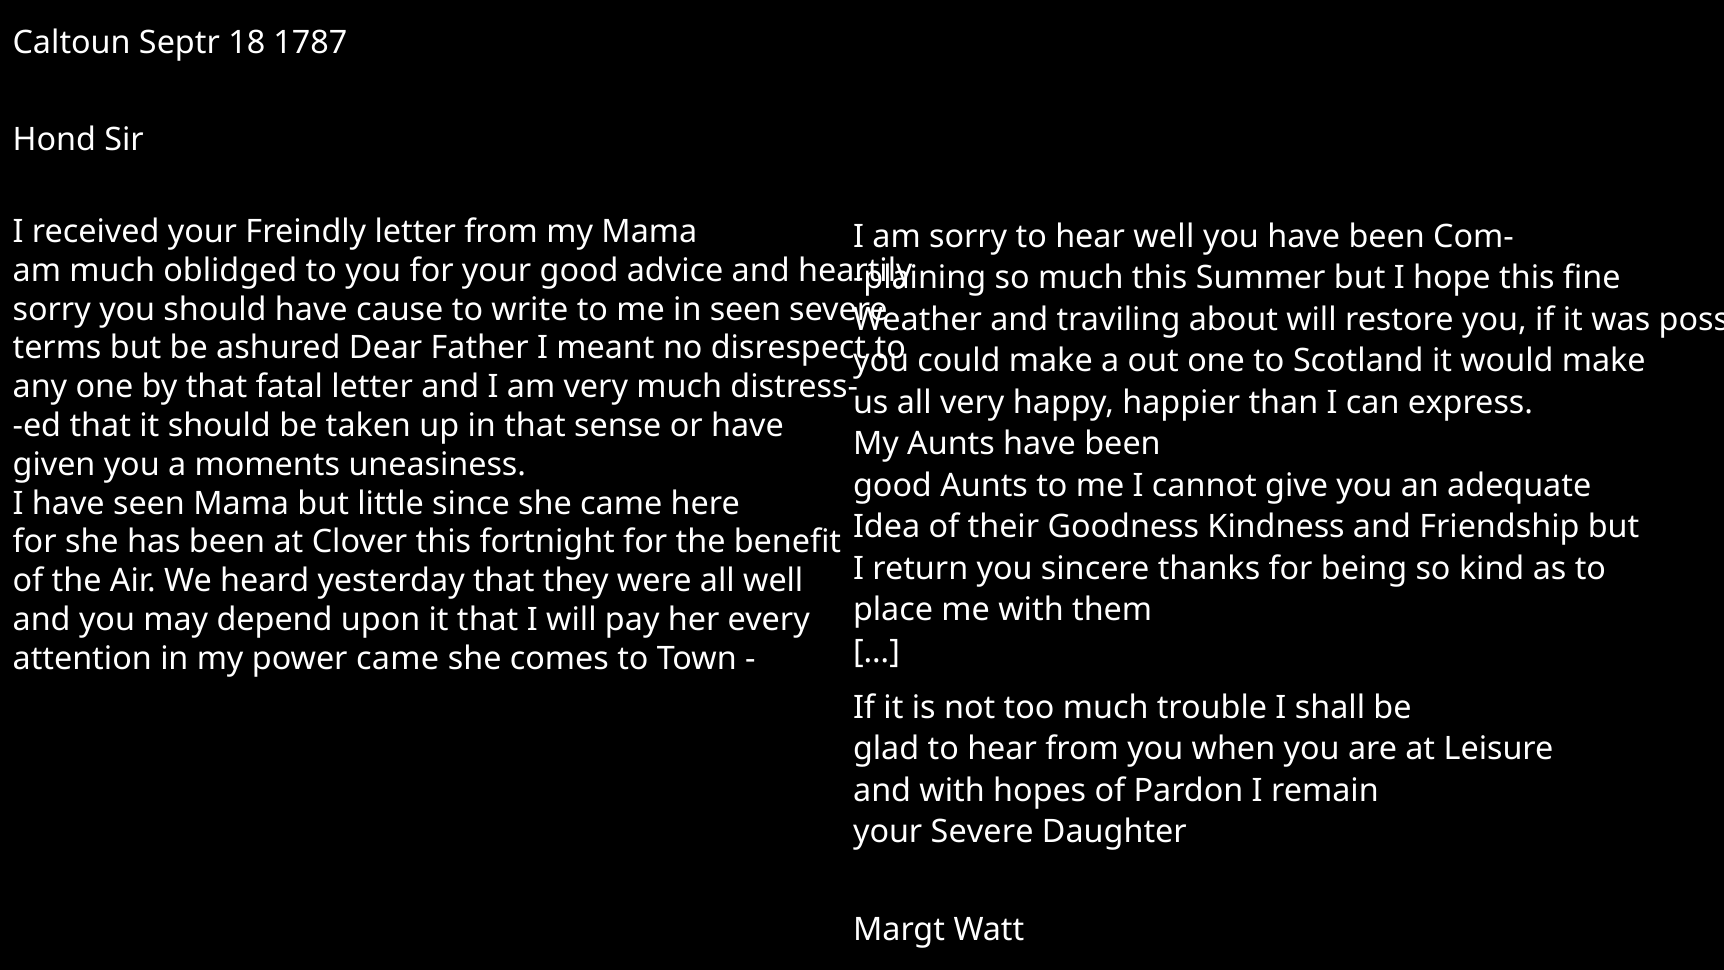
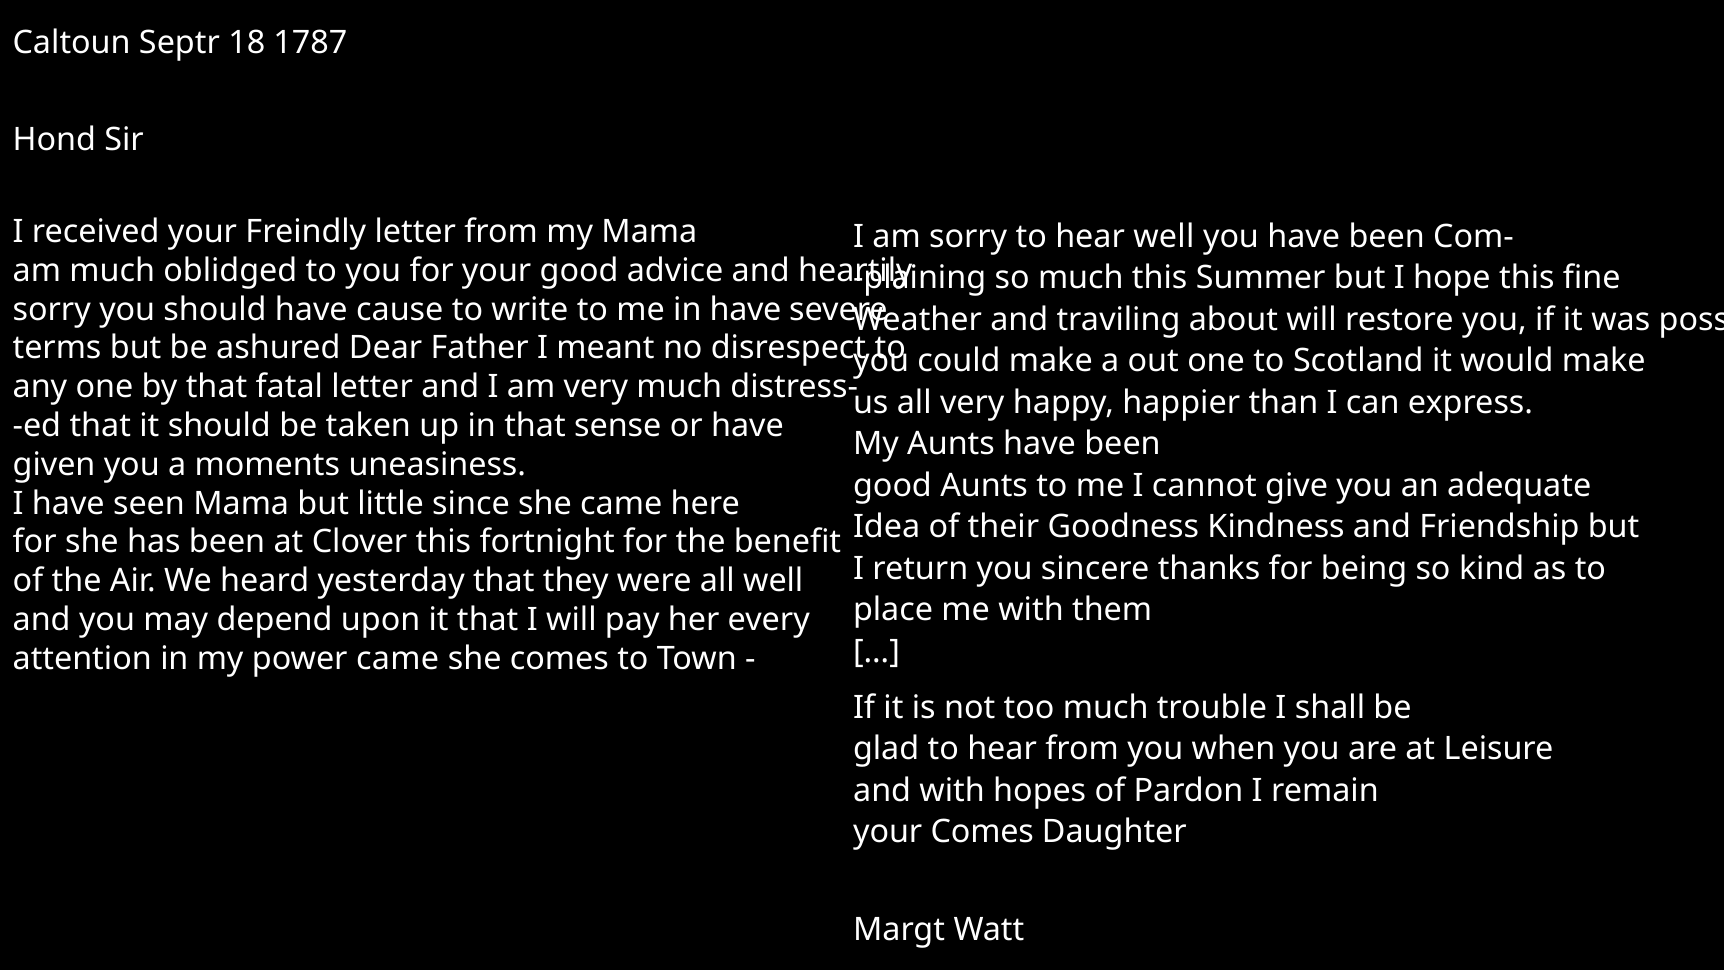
in seen: seen -> have
your Severe: Severe -> Comes
